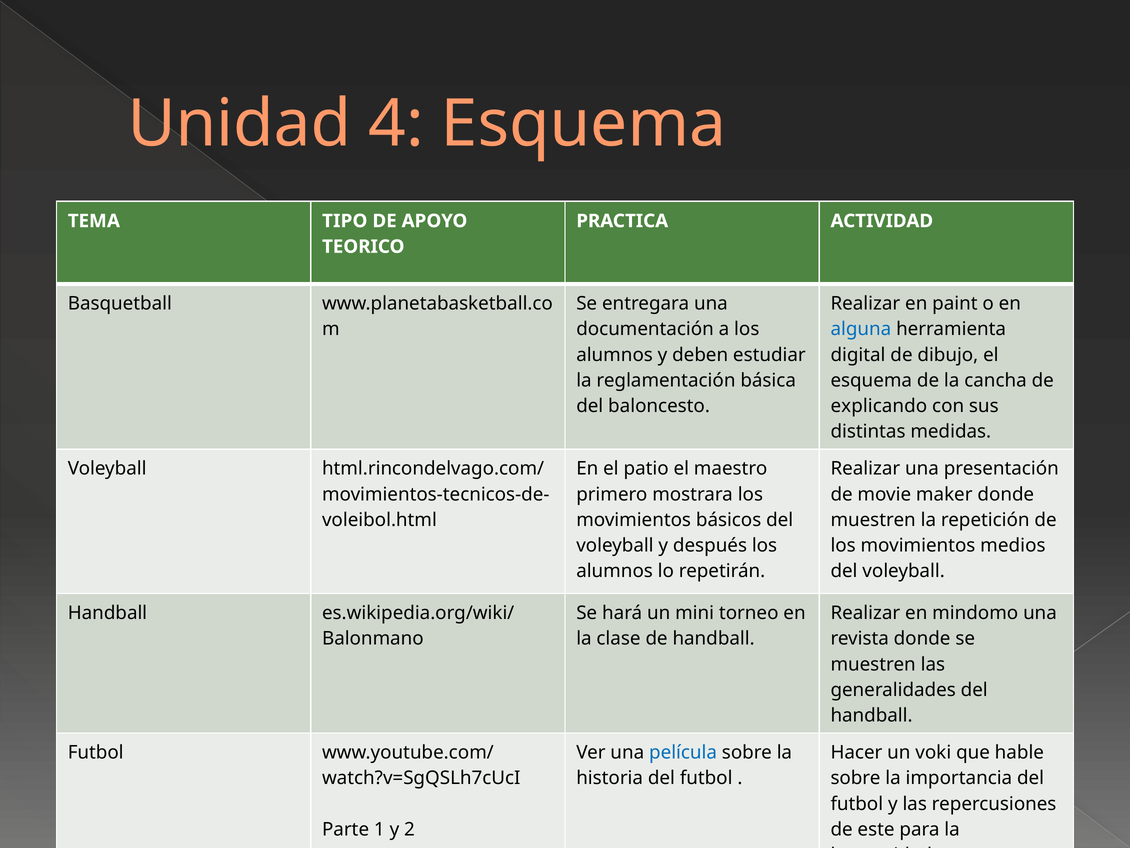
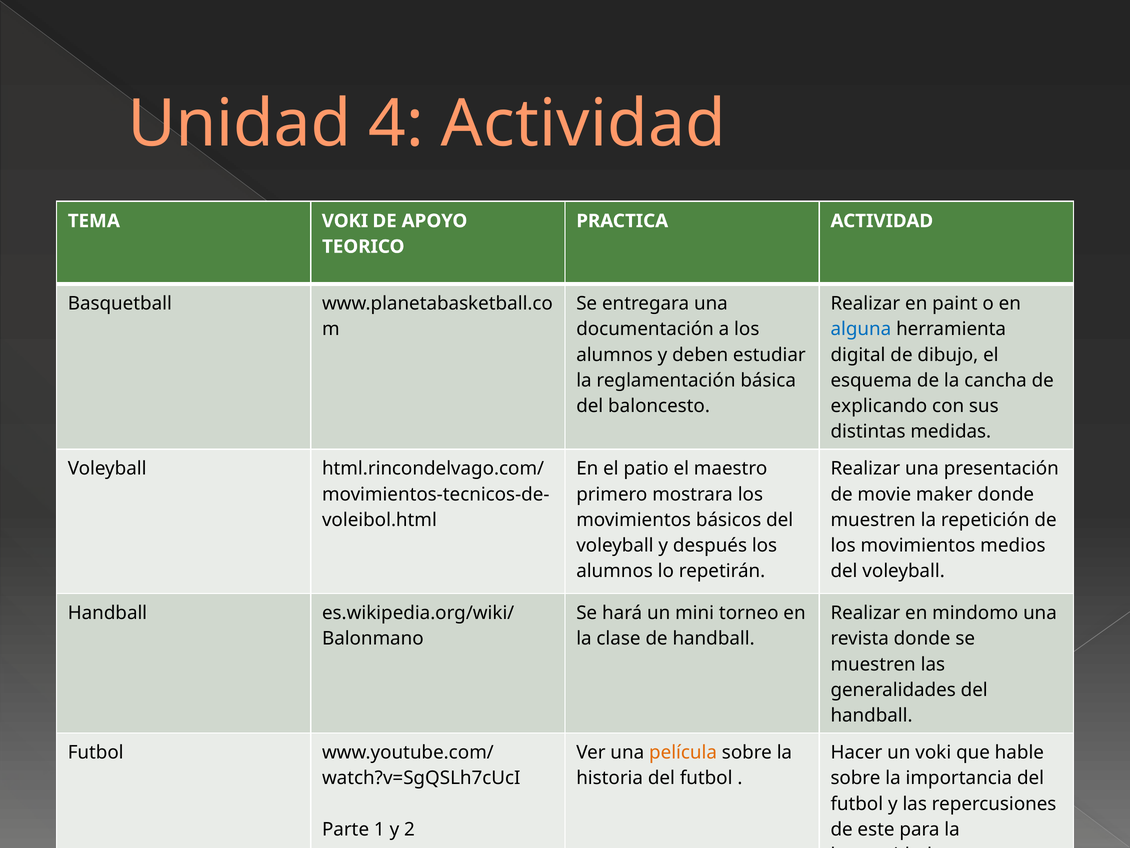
4 Esquema: Esquema -> Actividad
TEMA TIPO: TIPO -> VOKI
película colour: blue -> orange
